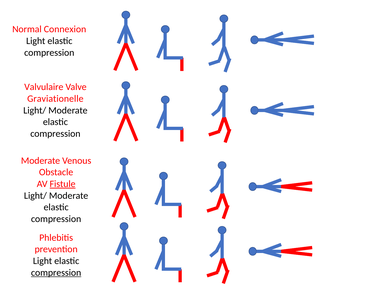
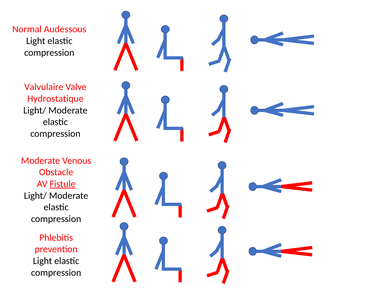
Connexion: Connexion -> Audessous
Graviationelle: Graviationelle -> Hydrostatique
compression at (56, 272) underline: present -> none
